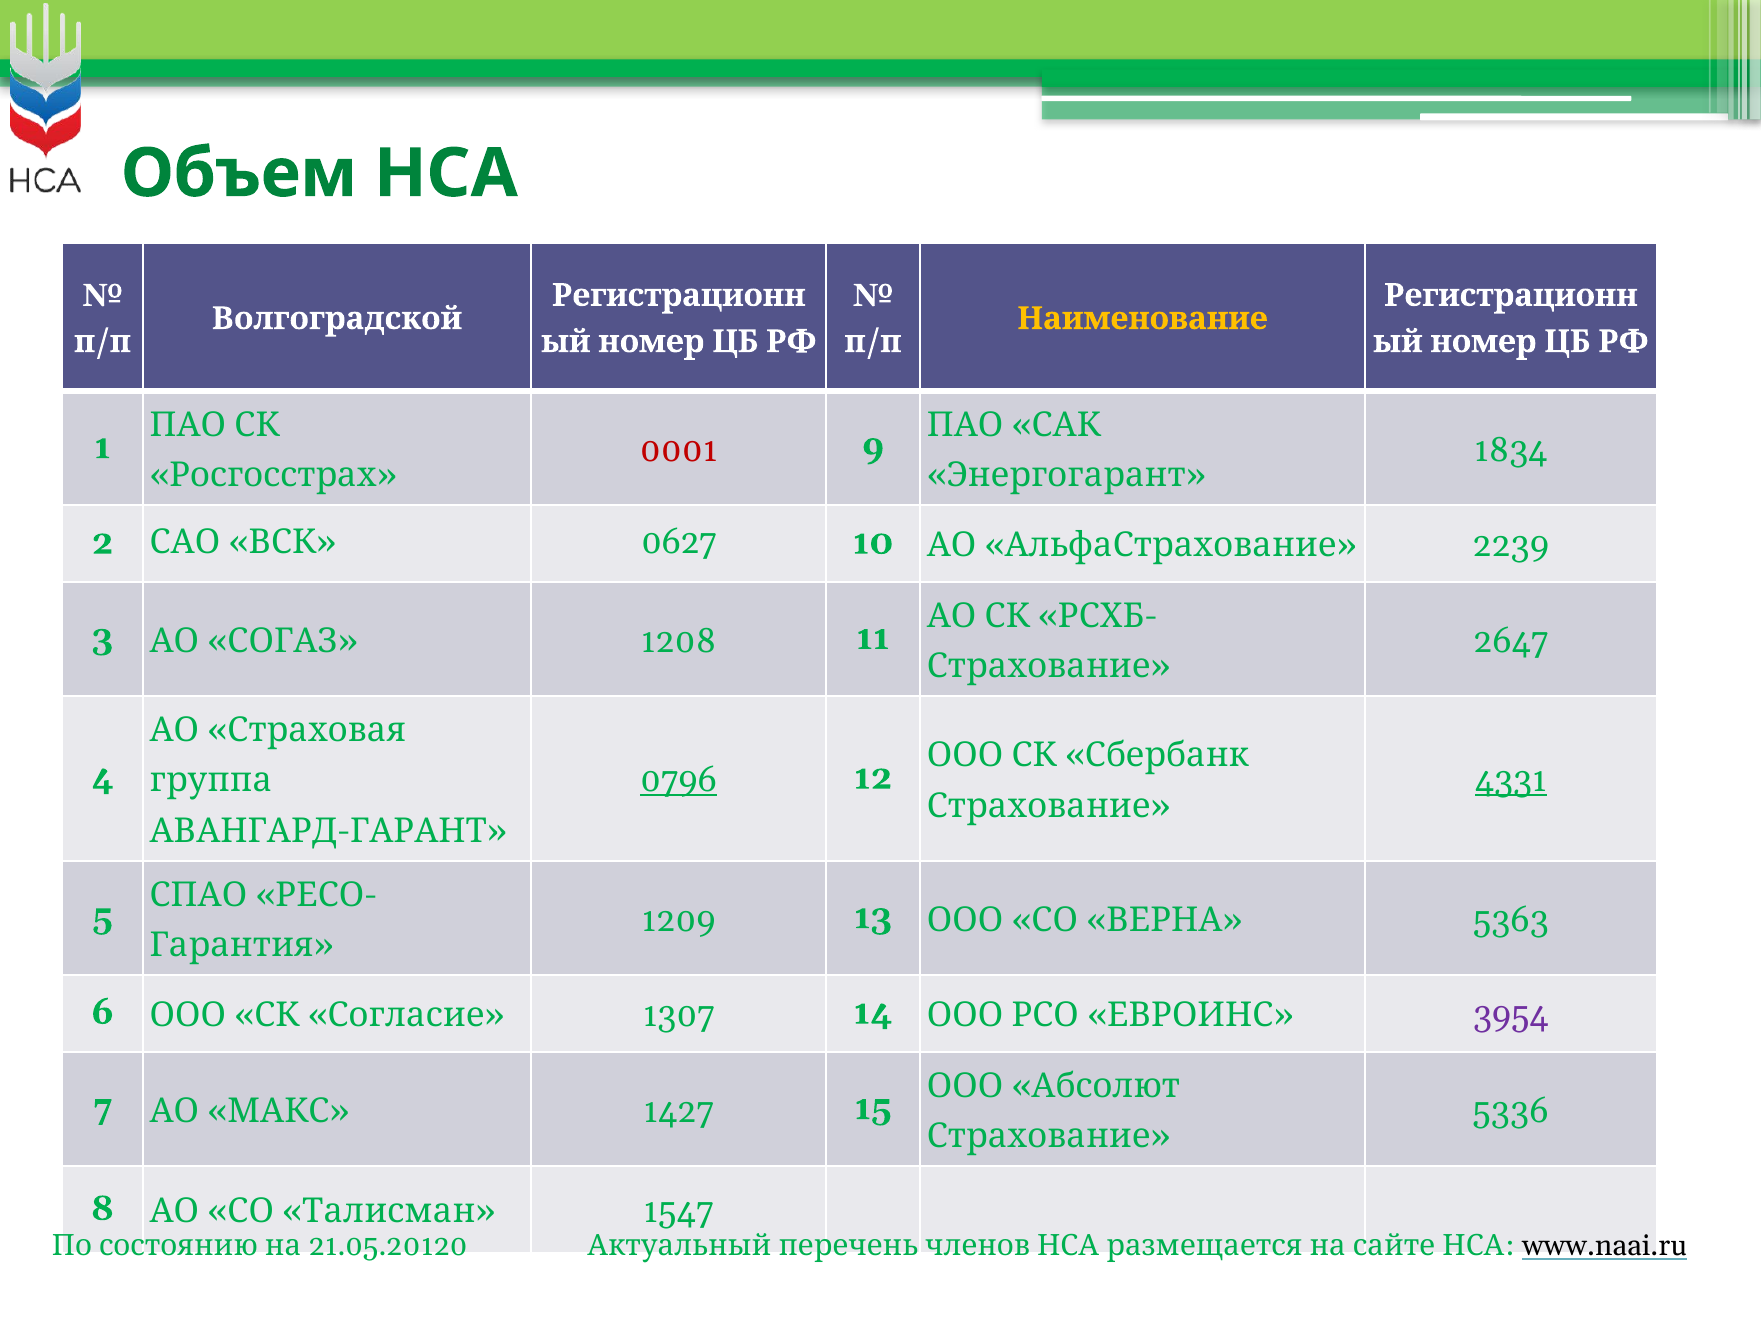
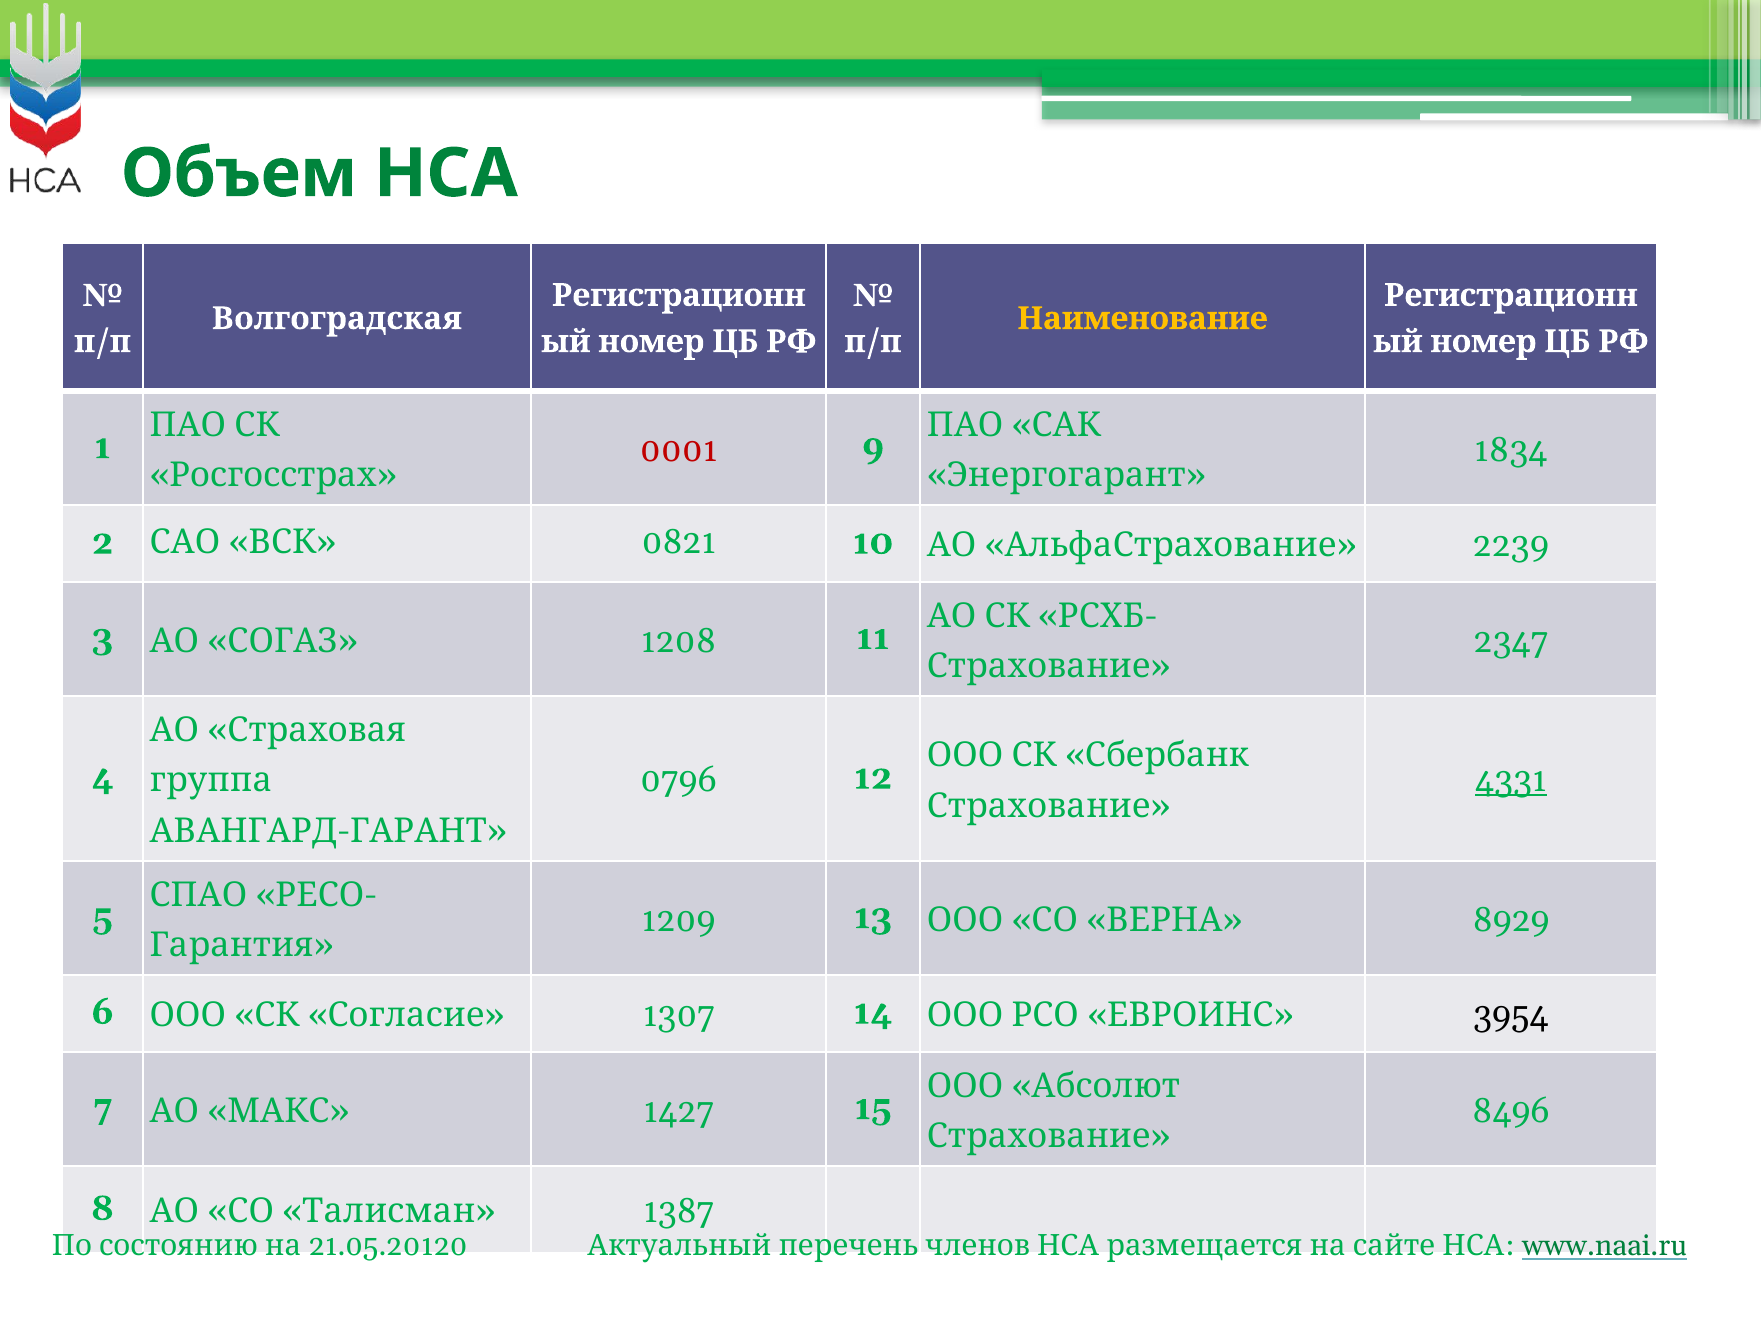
Волгоградской: Волгоградской -> Волгоградская
0627: 0627 -> 0821
2647: 2647 -> 2347
0796 underline: present -> none
5363: 5363 -> 8929
3954 colour: purple -> black
5336: 5336 -> 8496
1547: 1547 -> 1387
www.naai.ru colour: black -> green
